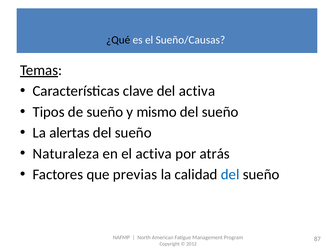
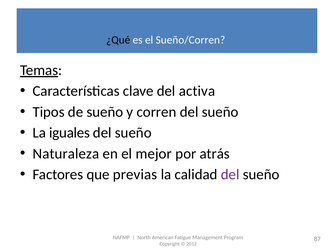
Sueño/Causas: Sueño/Causas -> Sueño/Corren
mismo: mismo -> corren
alertas: alertas -> iguales
el activa: activa -> mejor
del at (230, 174) colour: blue -> purple
